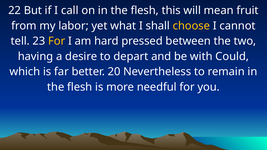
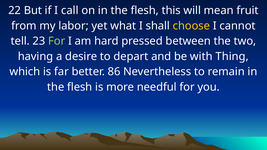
For at (57, 41) colour: yellow -> light green
Could: Could -> Thing
20: 20 -> 86
